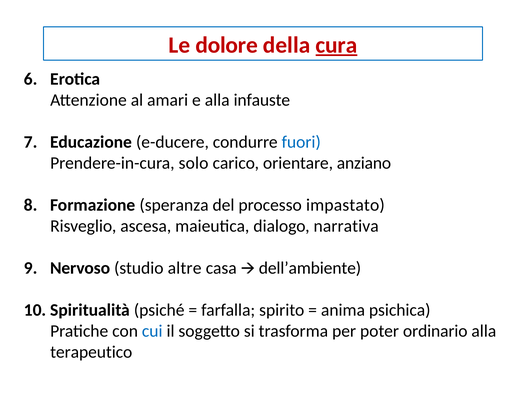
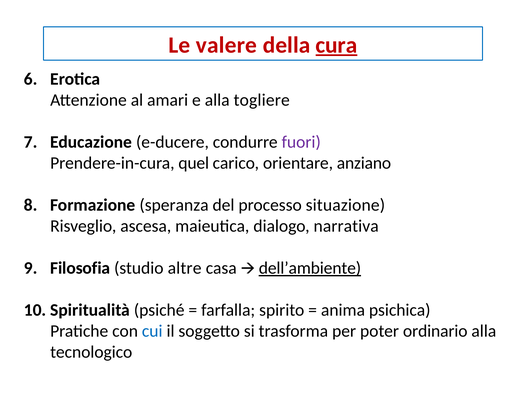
dolore: dolore -> valere
infauste: infauste -> togliere
fuori colour: blue -> purple
solo: solo -> quel
impastato: impastato -> situazione
Nervoso: Nervoso -> Filosofia
dell’ambiente underline: none -> present
terapeutico: terapeutico -> tecnologico
